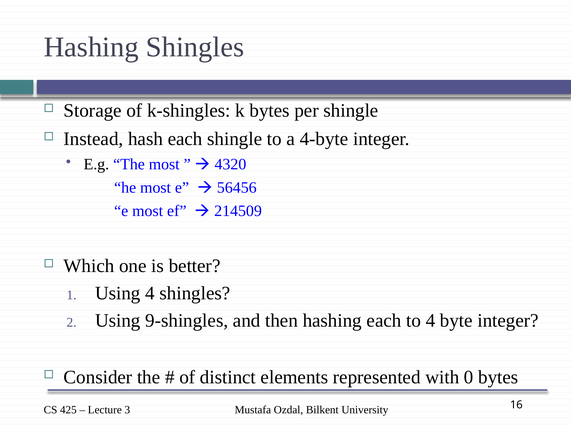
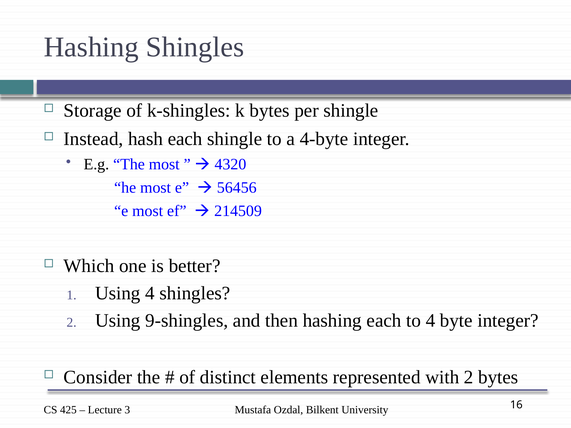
with 0: 0 -> 2
